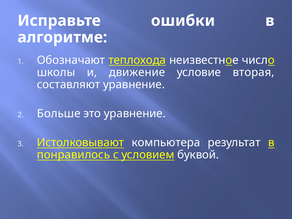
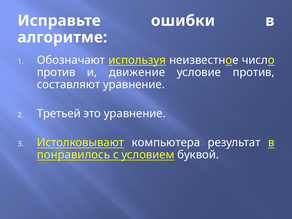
теплохода: теплохода -> используя
школы at (56, 72): школы -> против
условие вторая: вторая -> против
Больше: Больше -> Третьей
